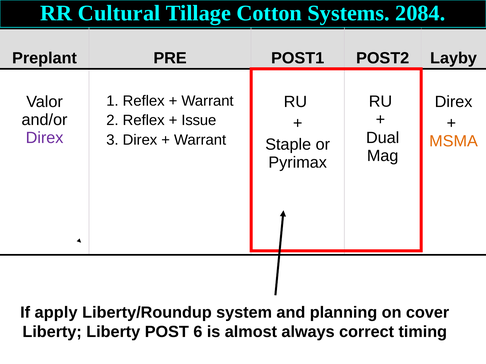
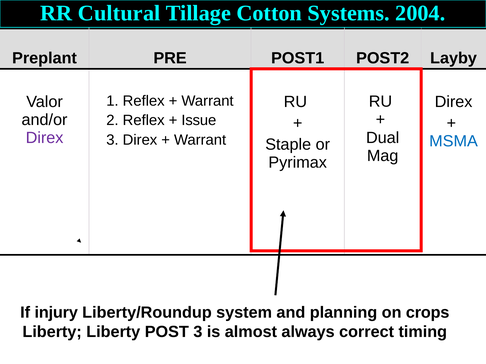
2084: 2084 -> 2004
MSMA colour: orange -> blue
apply: apply -> injury
cover: cover -> crops
POST 6: 6 -> 3
